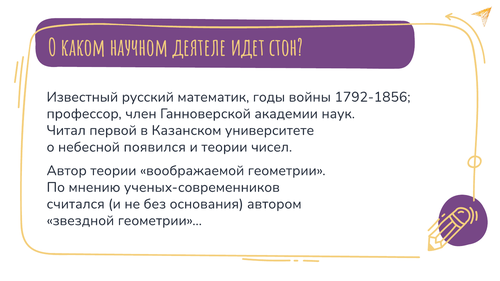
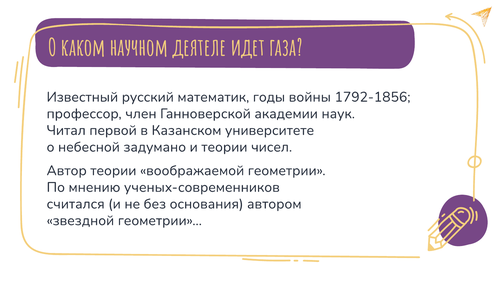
стон: стон -> газа
появился: появился -> задумано
